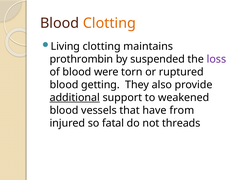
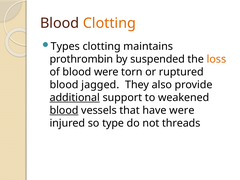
Living: Living -> Types
loss colour: purple -> orange
getting: getting -> jagged
blood at (64, 110) underline: none -> present
have from: from -> were
fatal: fatal -> type
